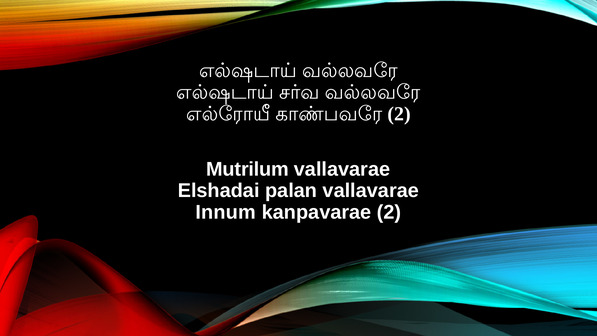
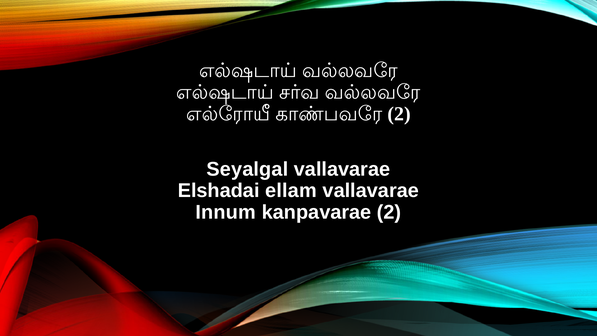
Mutrilum: Mutrilum -> Seyalgal
palan: palan -> ellam
